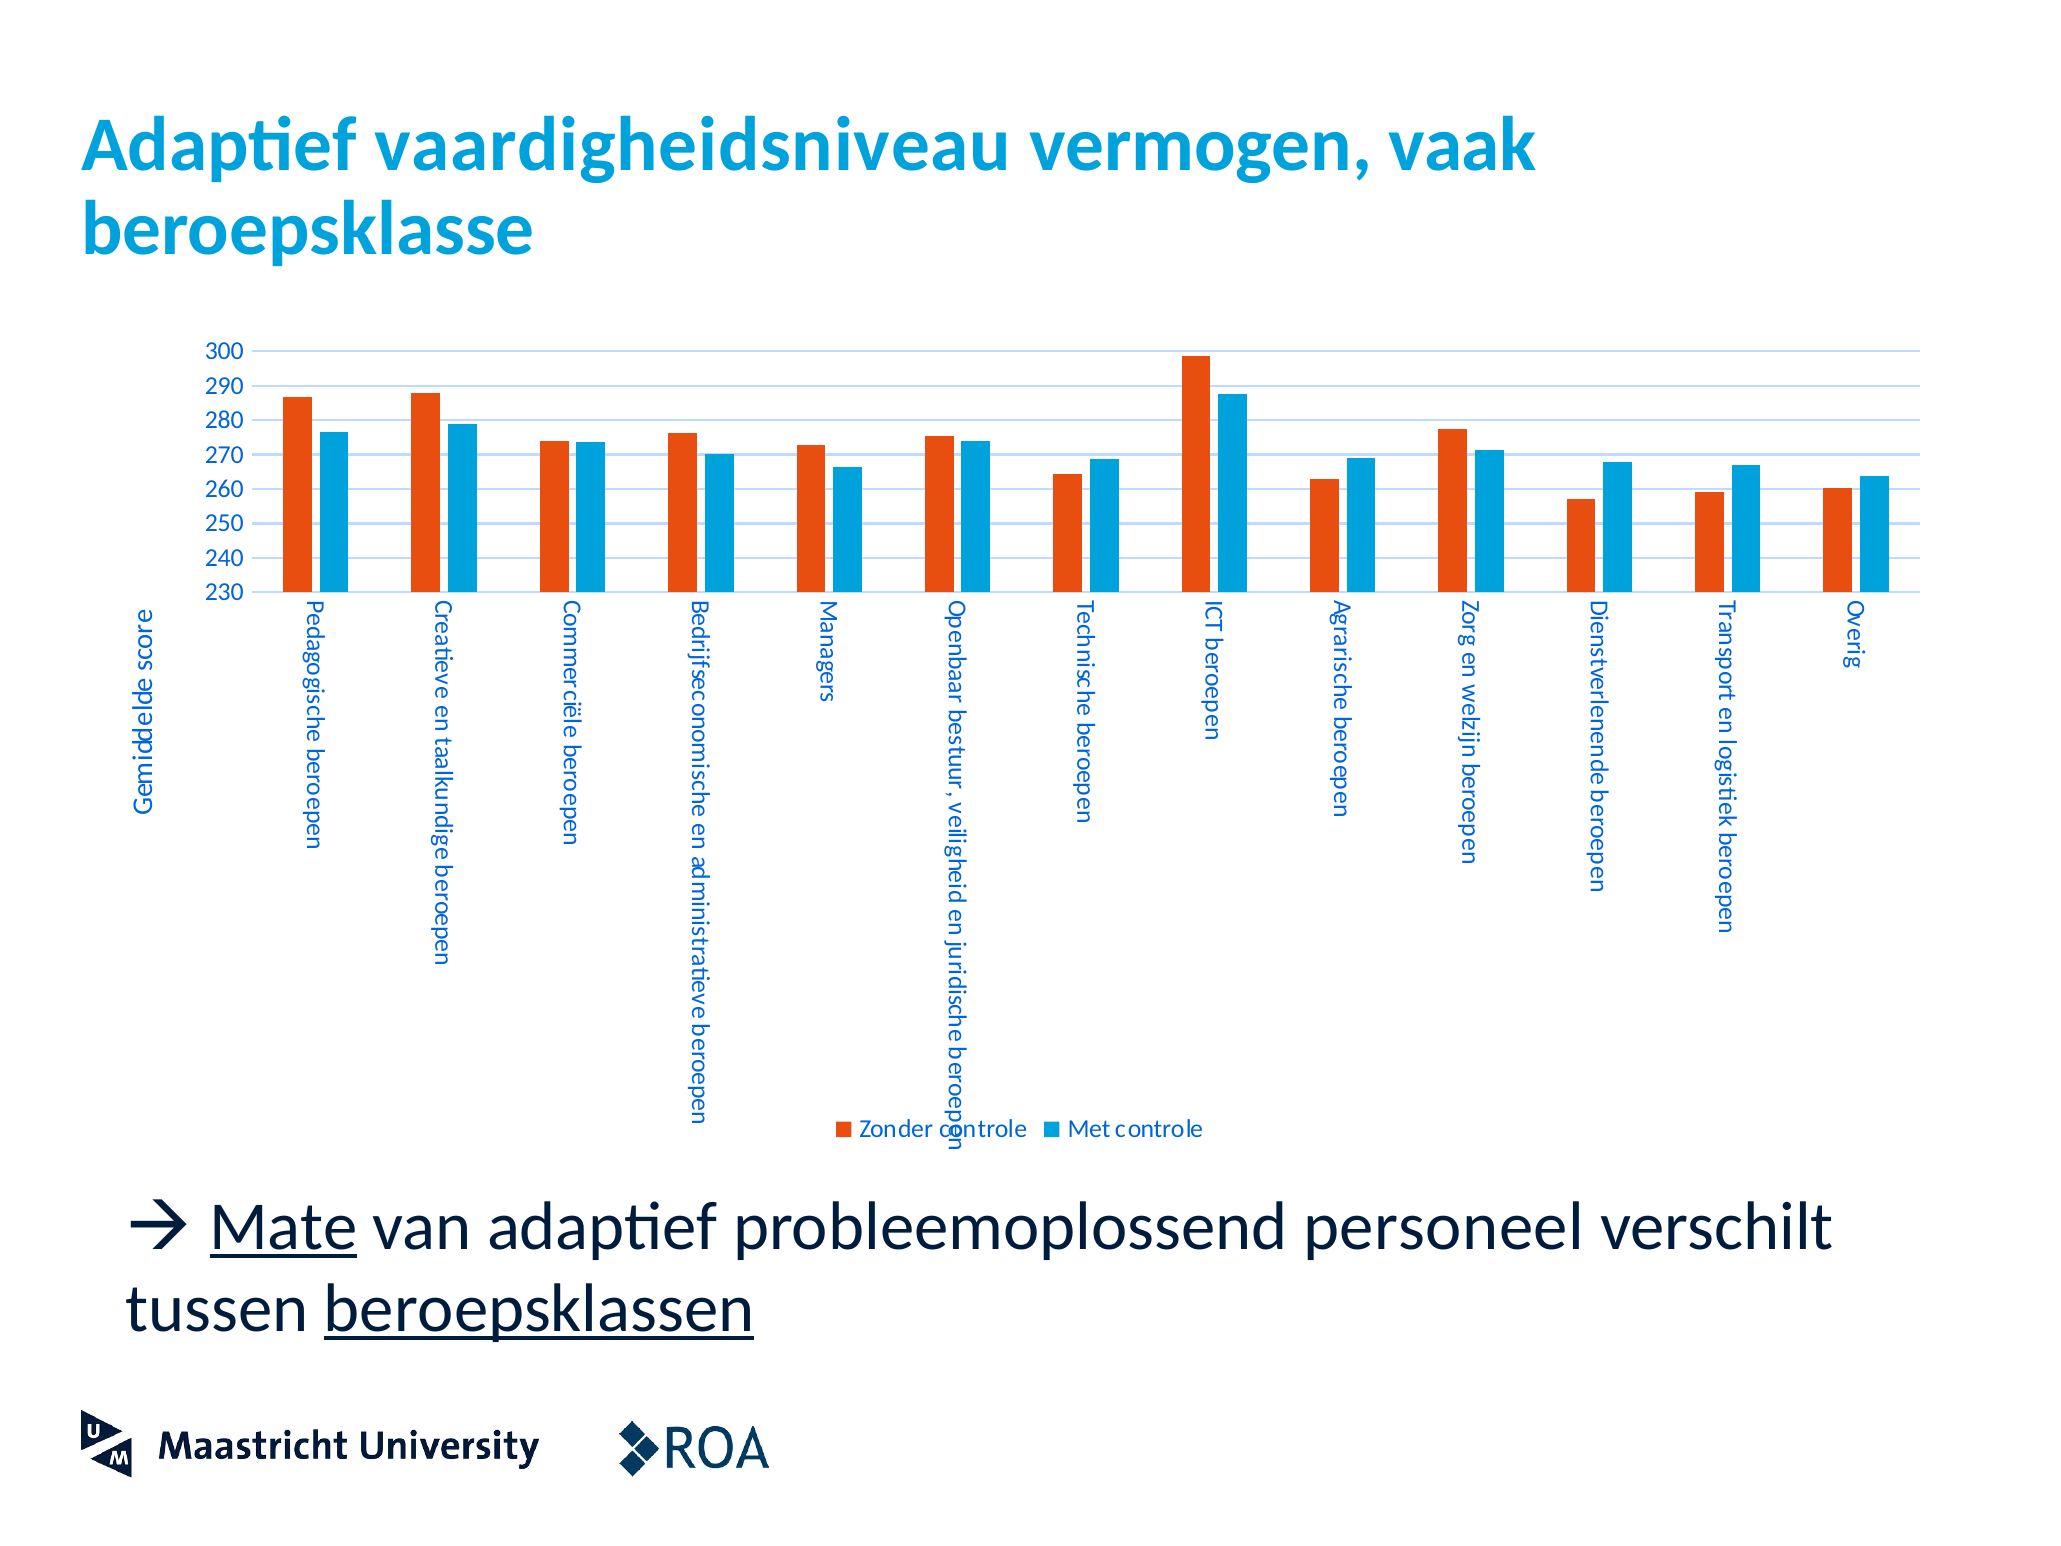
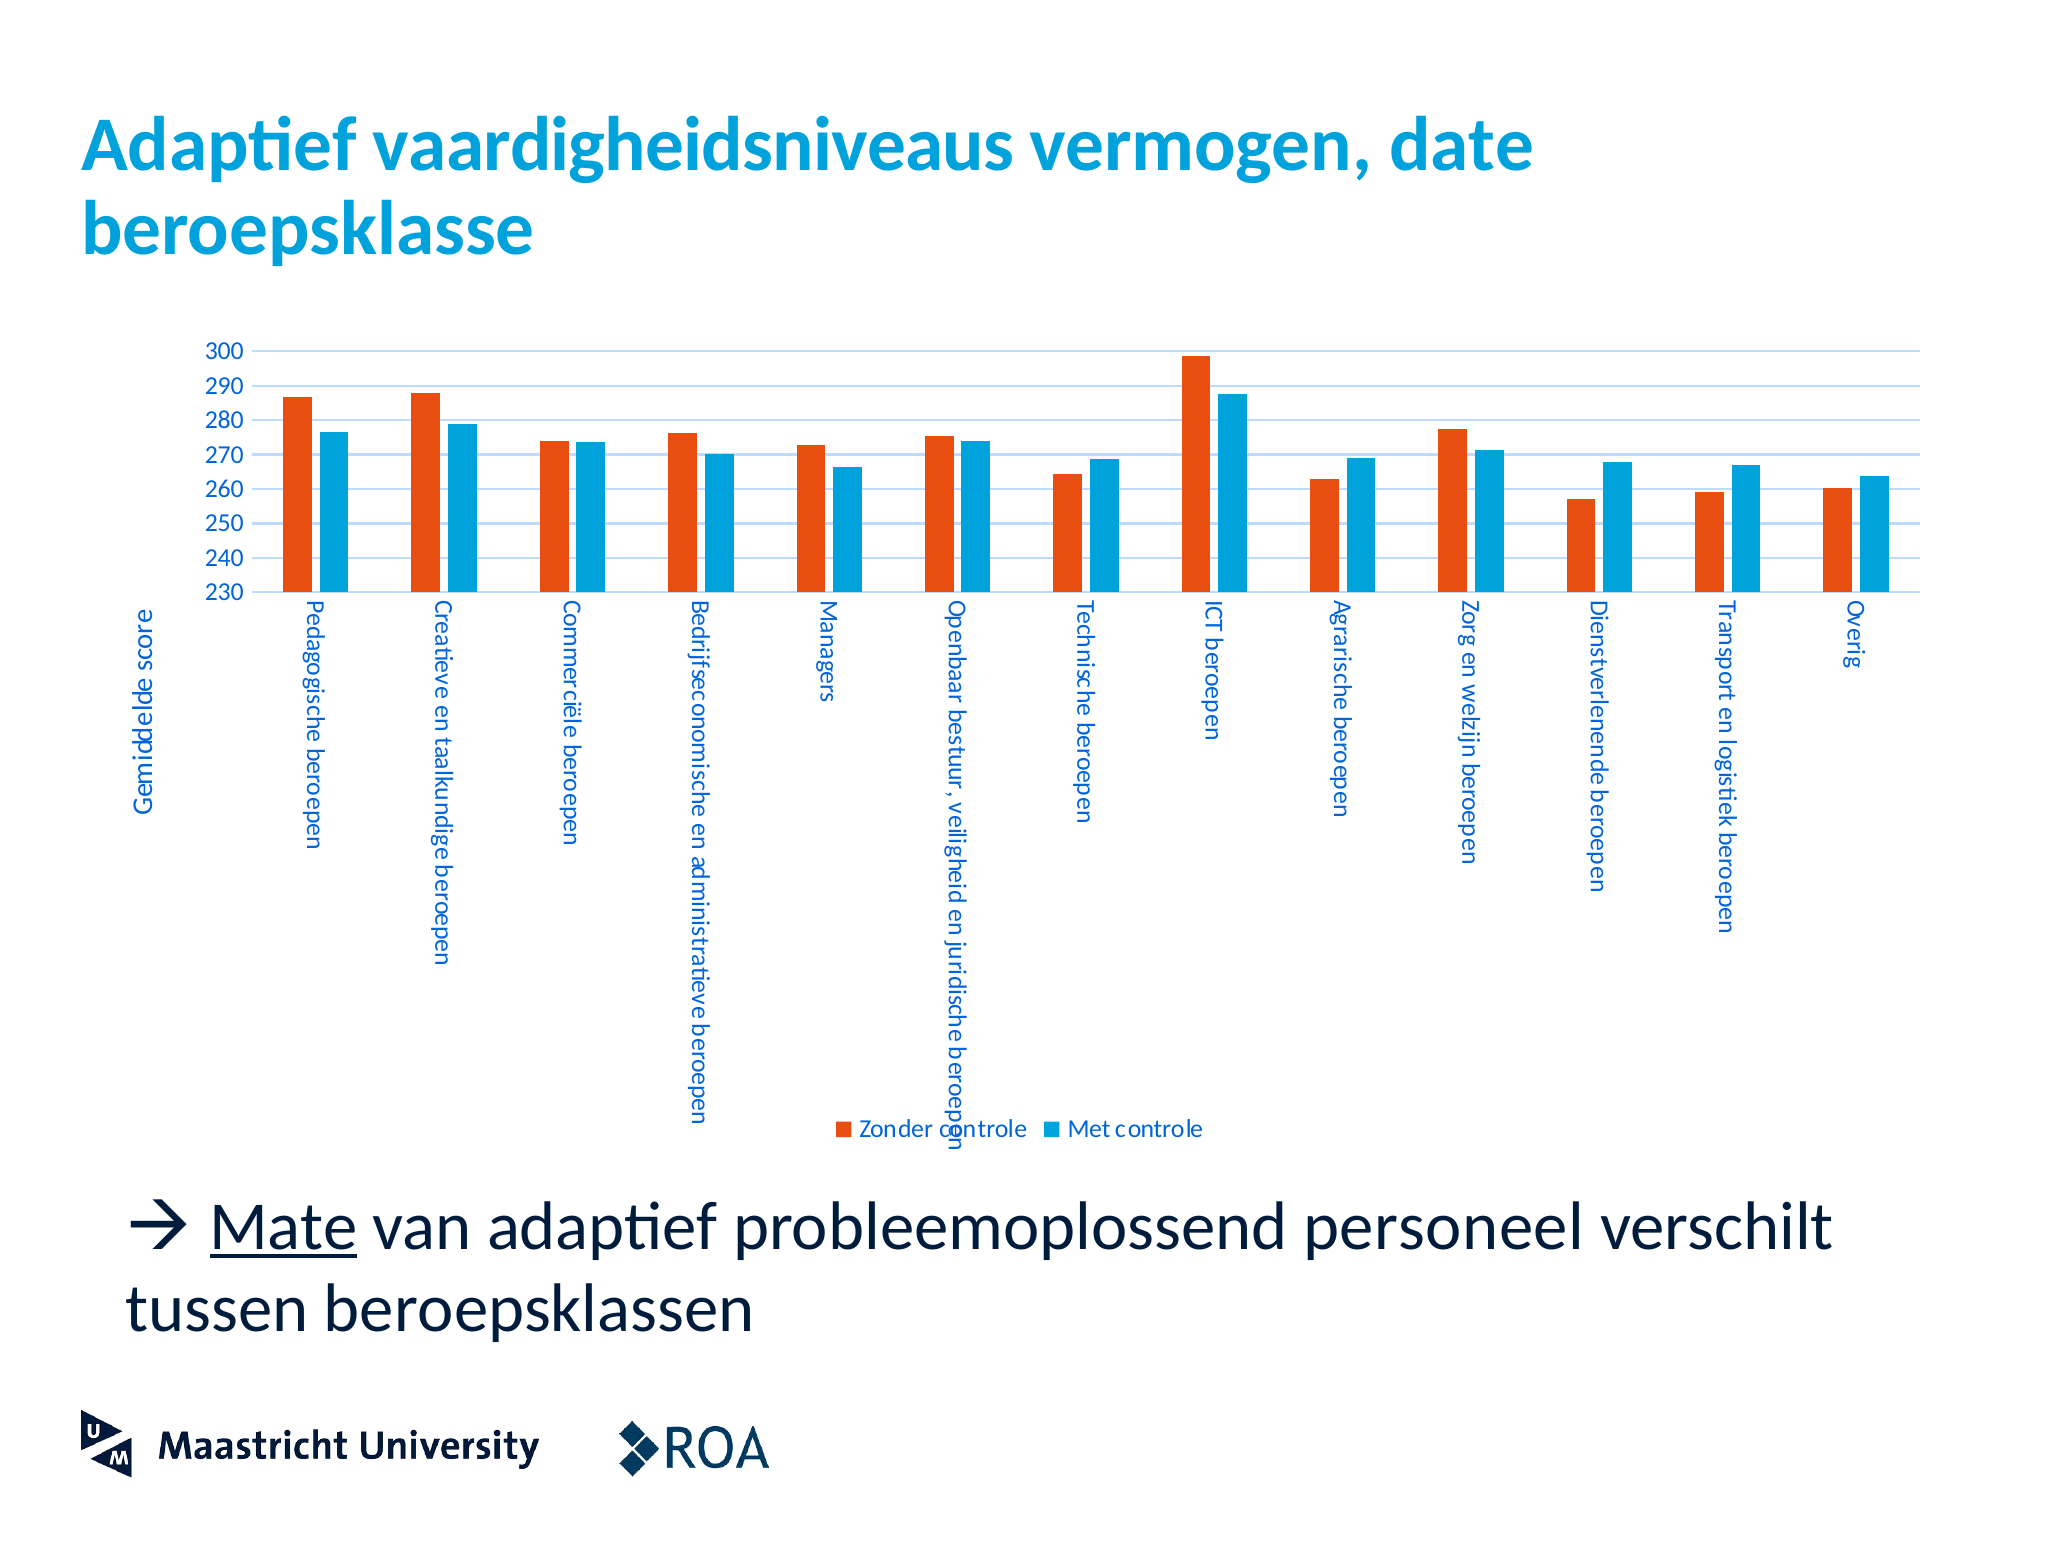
vaardigheidsniveau: vaardigheidsniveau -> vaardigheidsniveaus
vaak: vaak -> date
beroepsklassen underline: present -> none
